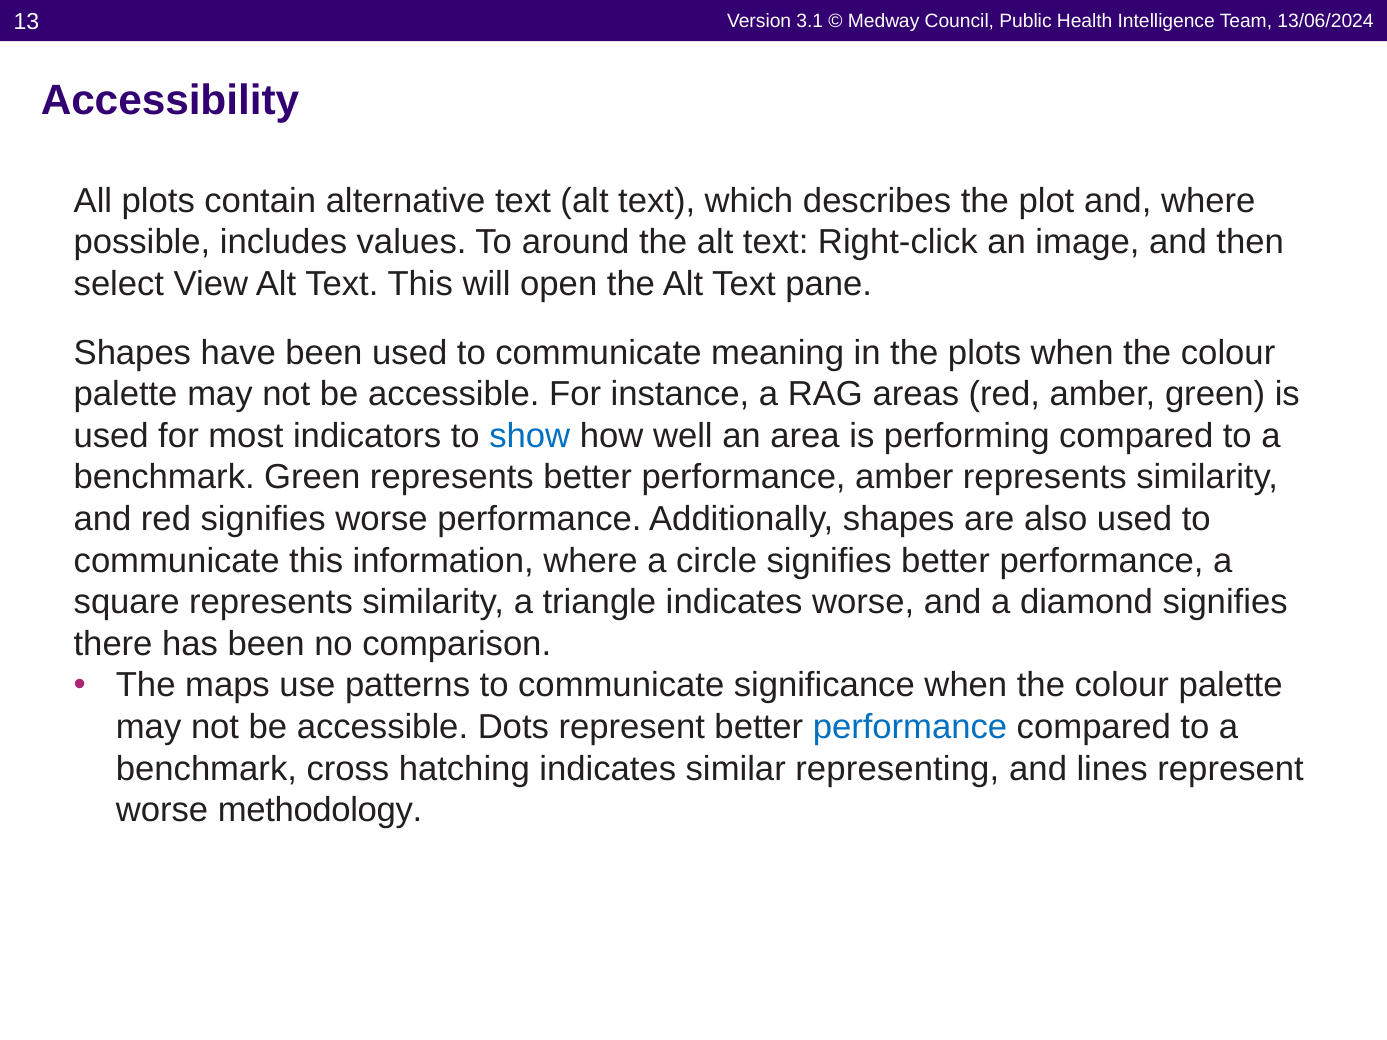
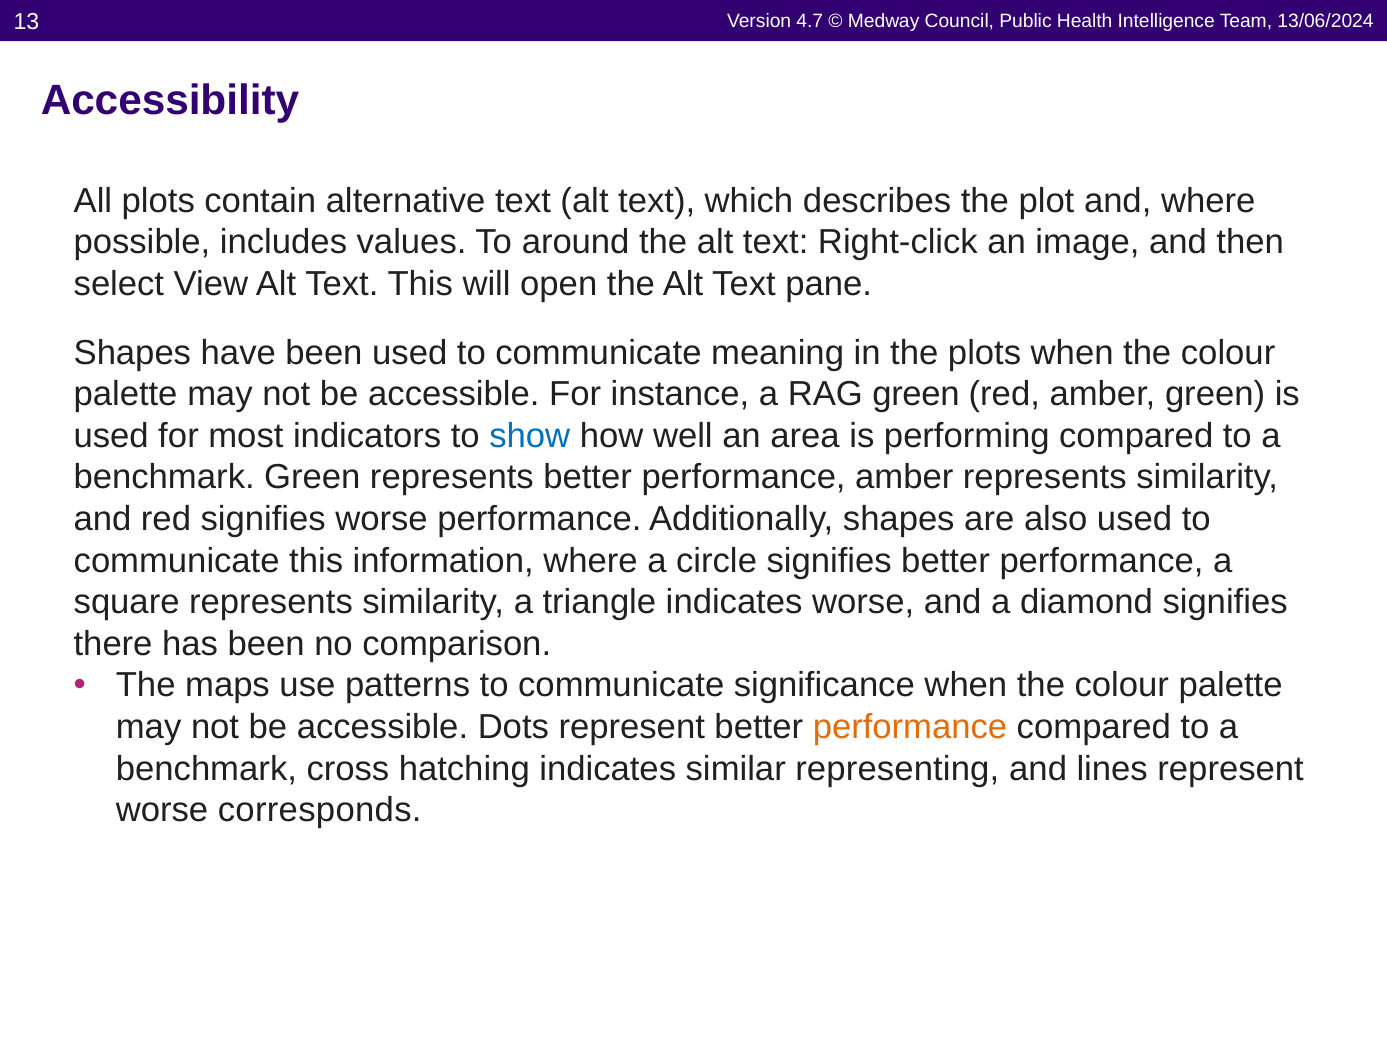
3.1: 3.1 -> 4.7
RAG areas: areas -> green
performance at (910, 727) colour: blue -> orange
methodology: methodology -> corresponds
